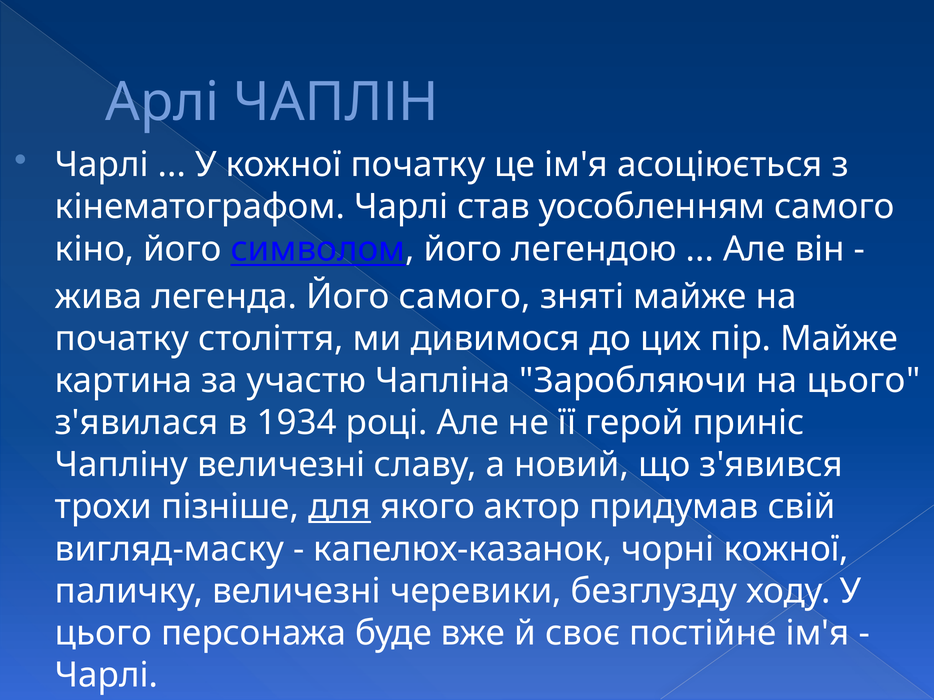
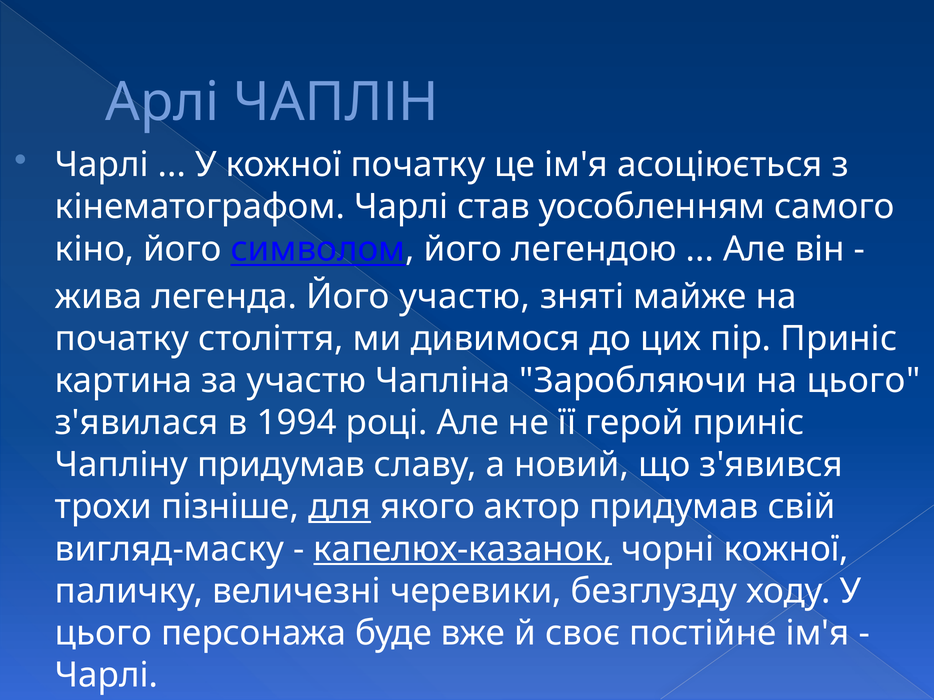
Його самого: самого -> участю
пір Майже: Майже -> Приніс
1934: 1934 -> 1994
Чапліну величезні: величезні -> придумав
капелюх-казанок underline: none -> present
